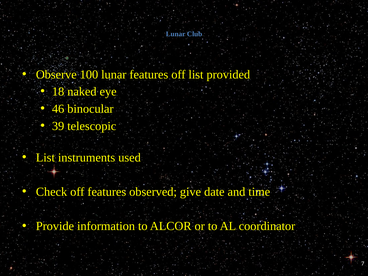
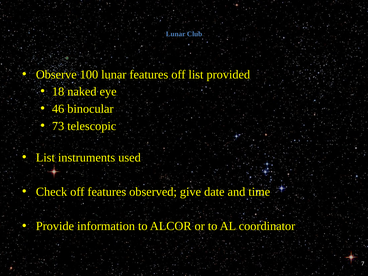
39: 39 -> 73
